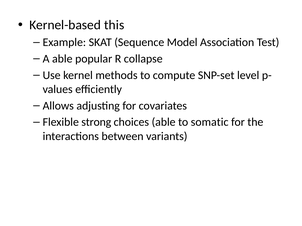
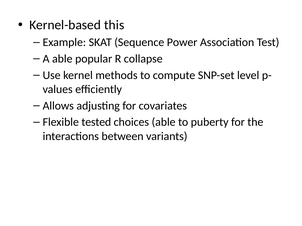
Model: Model -> Power
strong: strong -> tested
somatic: somatic -> puberty
